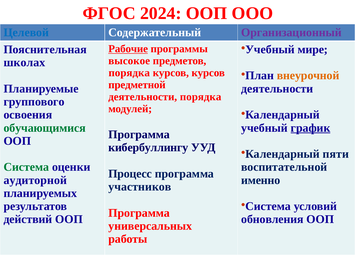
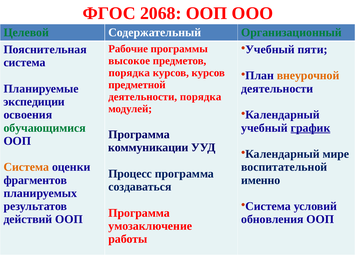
2024: 2024 -> 2068
Целевой colour: blue -> green
Организационный colour: purple -> green
Рабочие underline: present -> none
мире: мире -> пяти
школах at (24, 63): школах -> система
группового: группового -> экспедиции
кибербуллингу: кибербуллингу -> коммуникации
пяти: пяти -> мире
Система at (26, 167) colour: green -> orange
аудиторной: аудиторной -> фрагментов
участников: участников -> создаваться
универсальных: универсальных -> умозаключение
